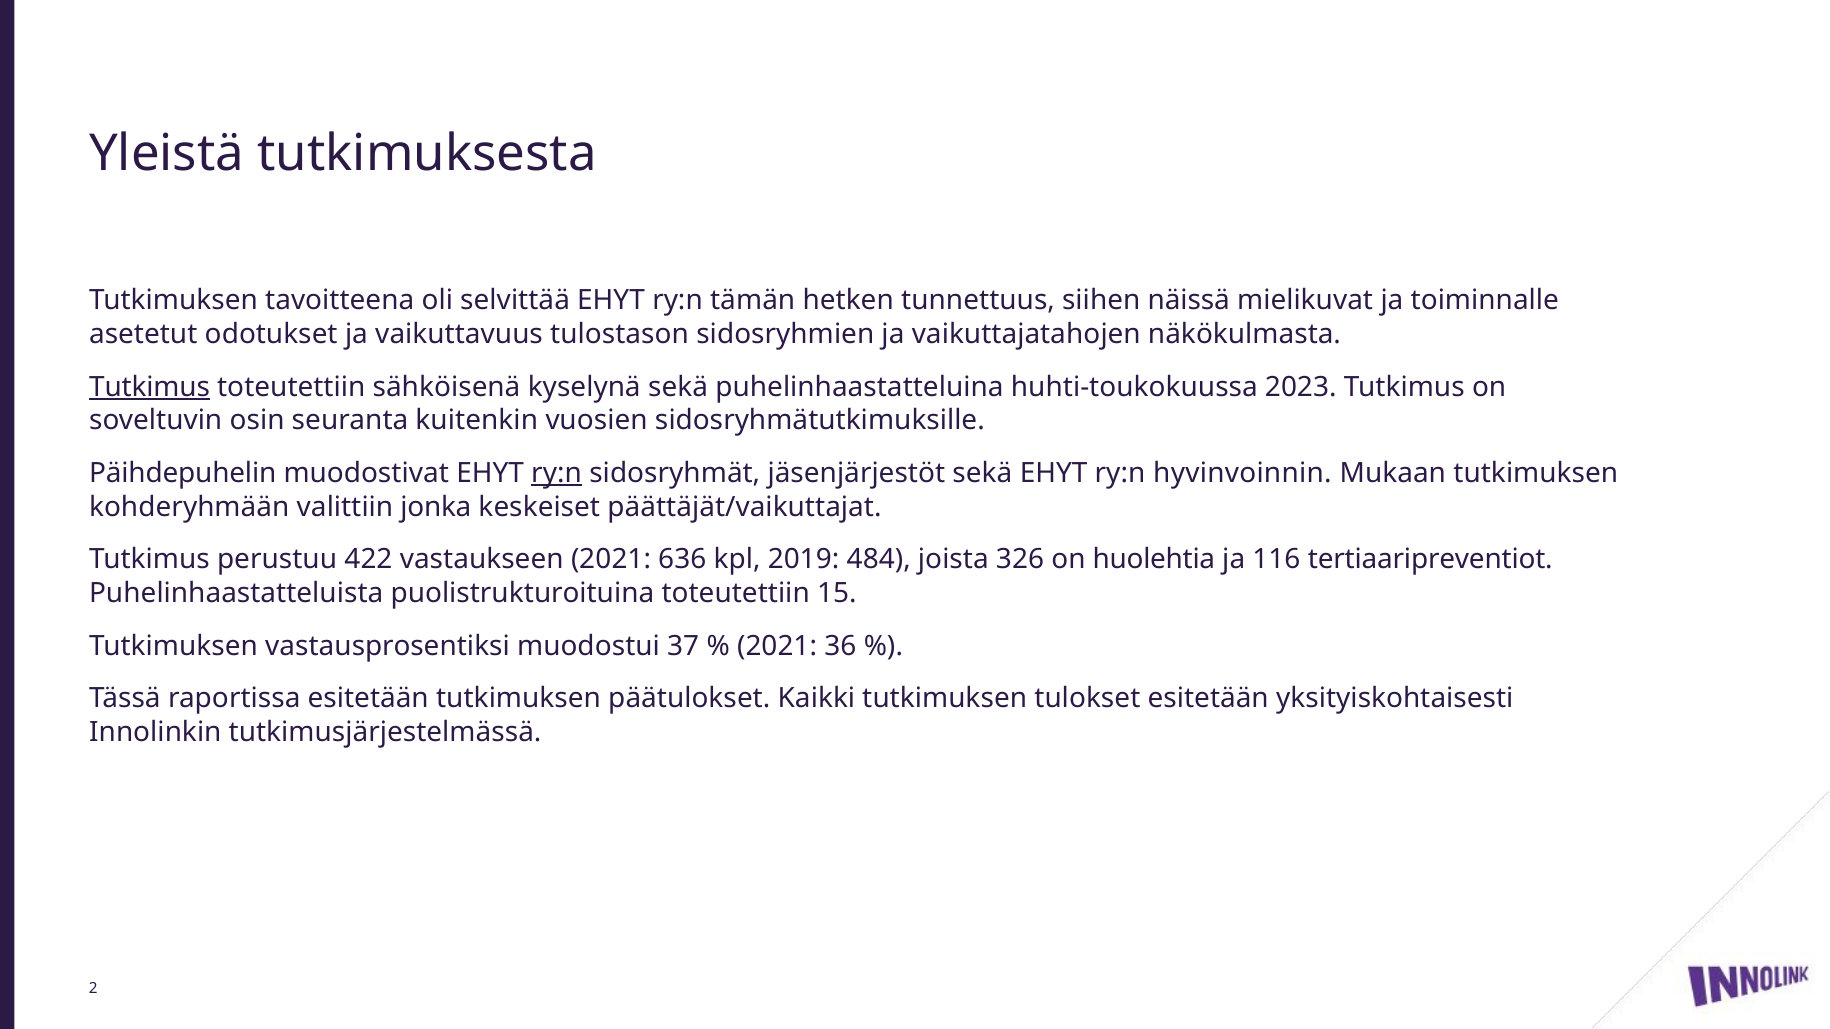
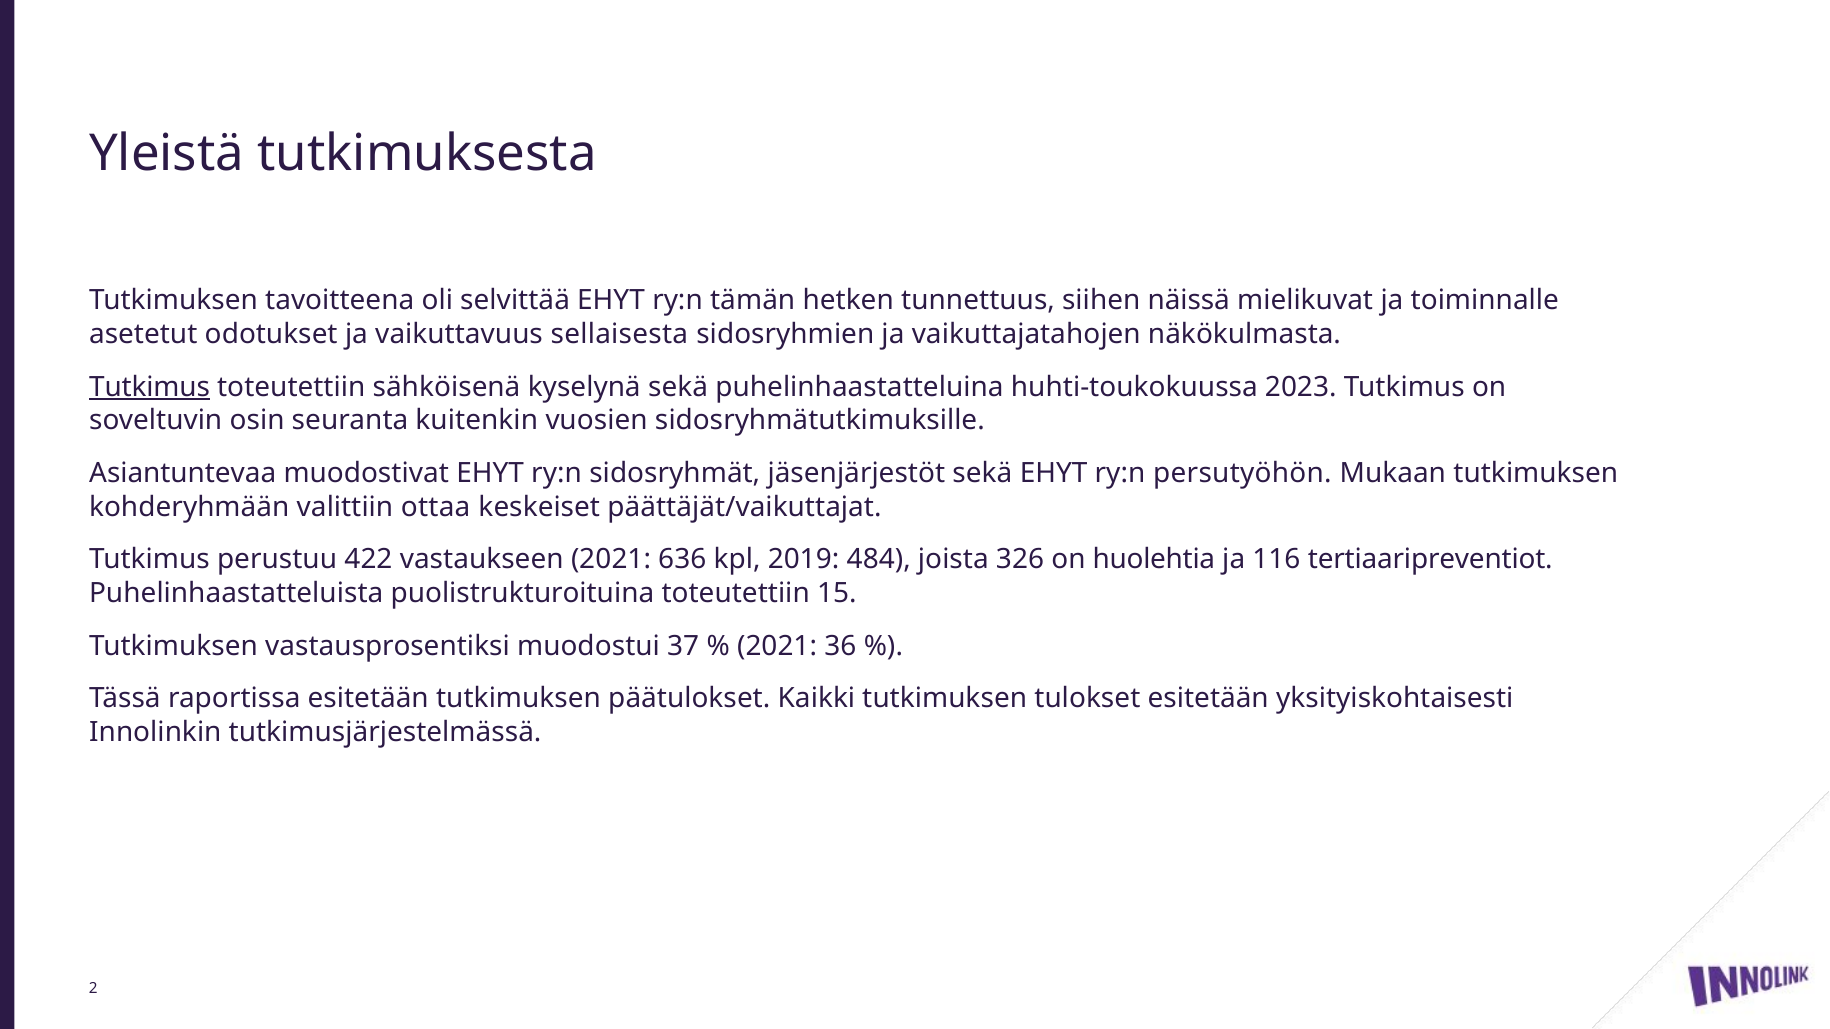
tulostason: tulostason -> sellaisesta
Päihdepuhelin: Päihdepuhelin -> Asiantuntevaa
ry:n at (557, 473) underline: present -> none
hyvinvoinnin: hyvinvoinnin -> persutyöhön
jonka: jonka -> ottaa
